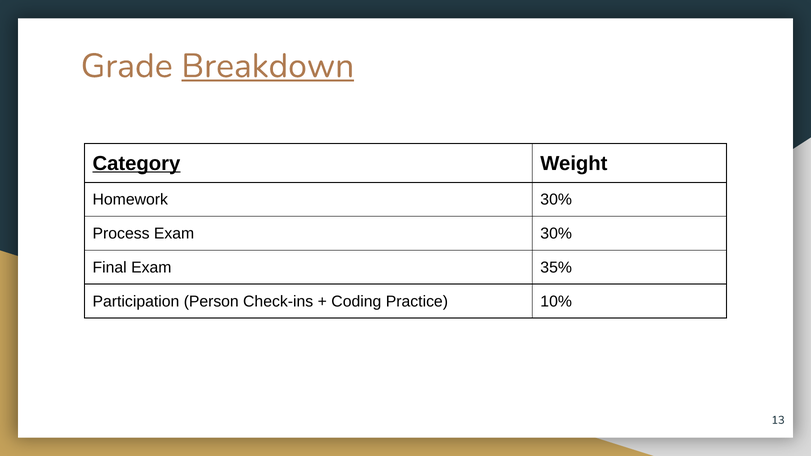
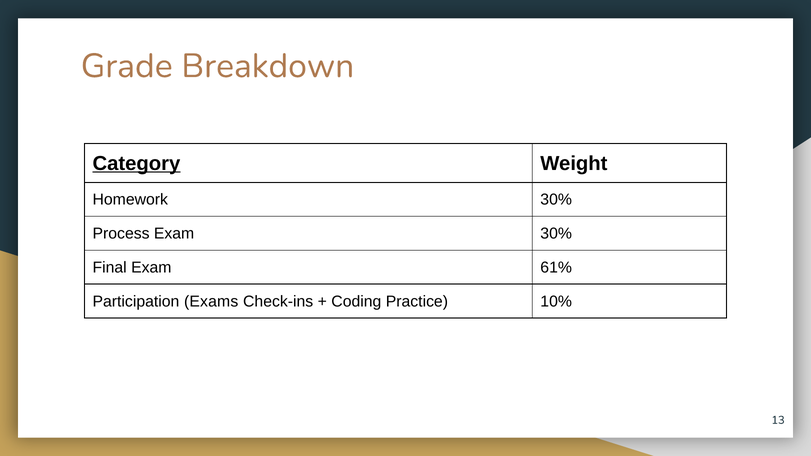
Breakdown underline: present -> none
35%: 35% -> 61%
Person: Person -> Exams
